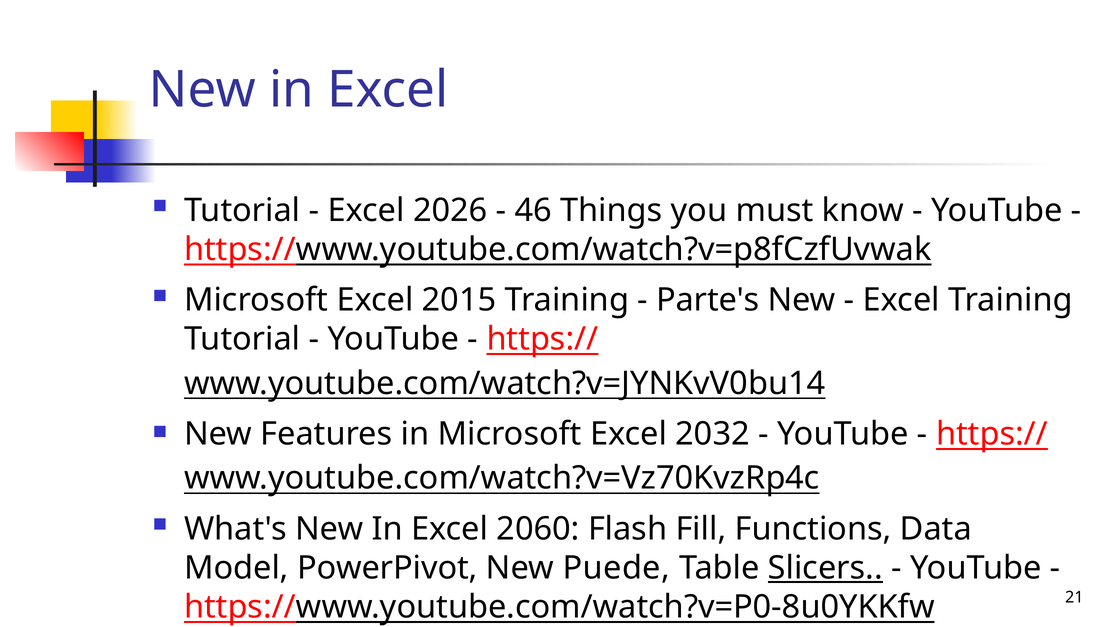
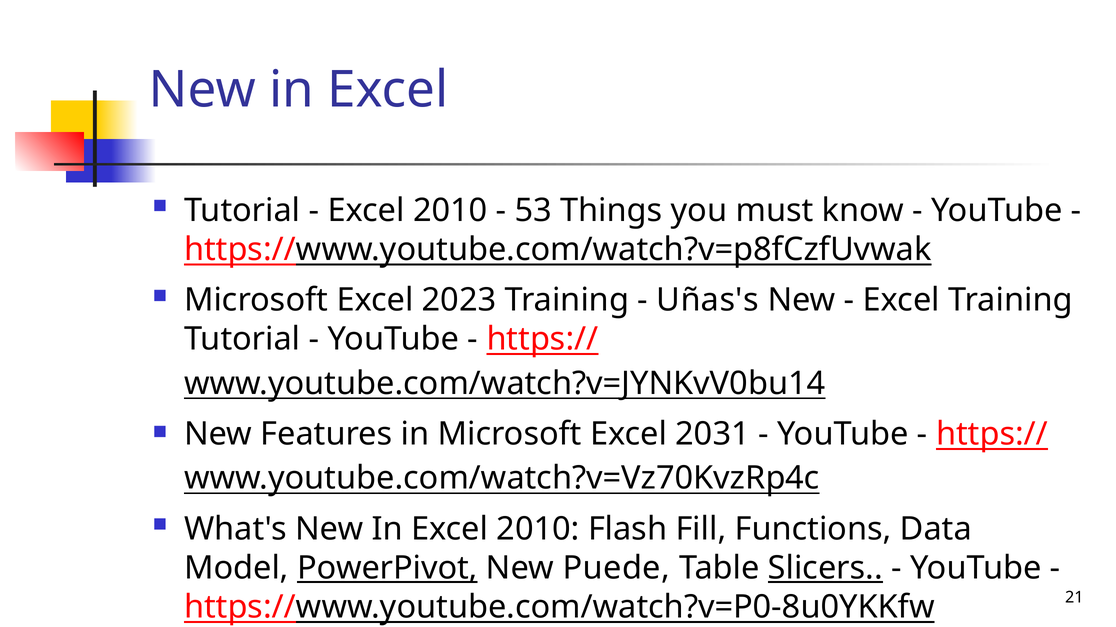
2026 at (450, 211): 2026 -> 2010
46: 46 -> 53
2015: 2015 -> 2023
Parte's: Parte's -> Uñas's
2032: 2032 -> 2031
In Excel 2060: 2060 -> 2010
PowerPivot underline: none -> present
